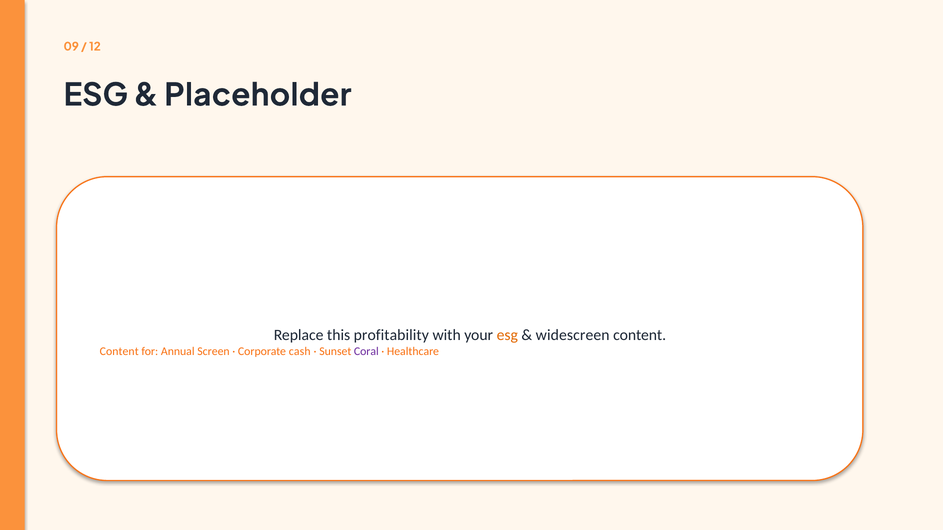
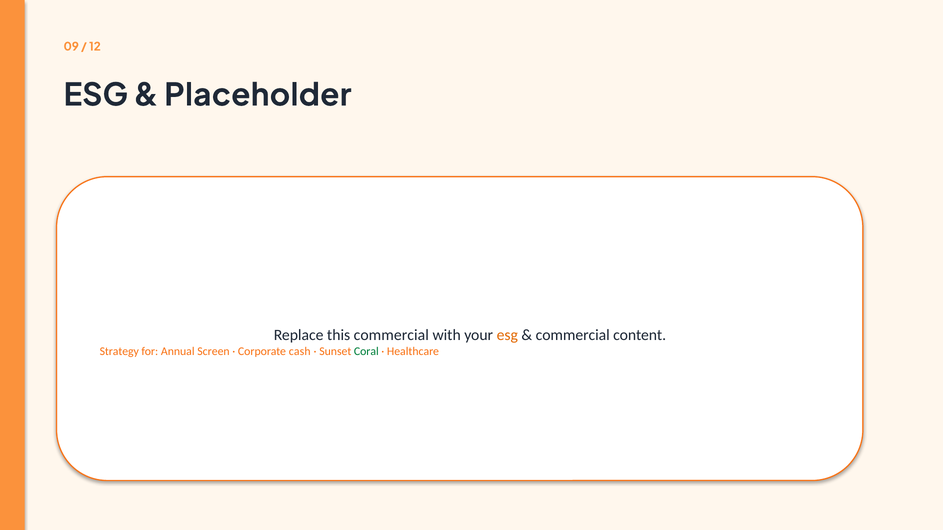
this profitability: profitability -> commercial
widescreen at (573, 335): widescreen -> commercial
Content at (119, 351): Content -> Strategy
Coral colour: purple -> green
